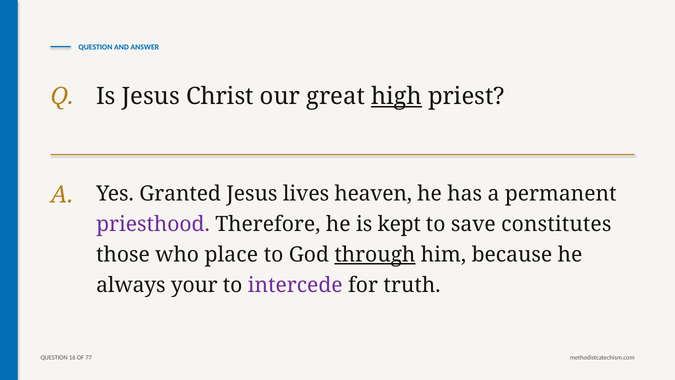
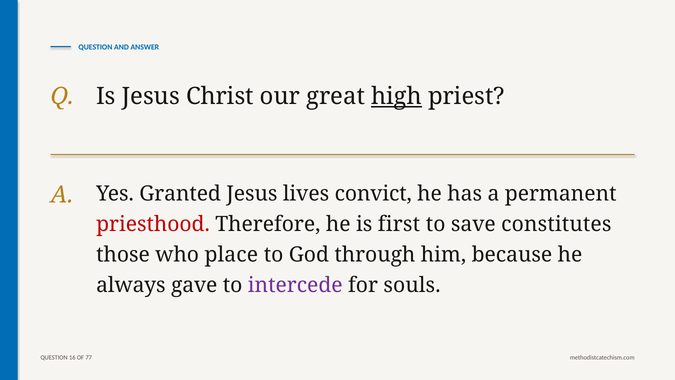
heaven: heaven -> convict
priesthood colour: purple -> red
kept: kept -> first
through underline: present -> none
your: your -> gave
truth: truth -> souls
